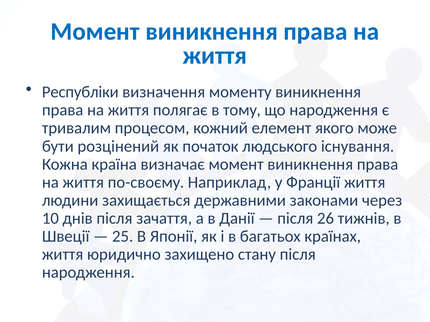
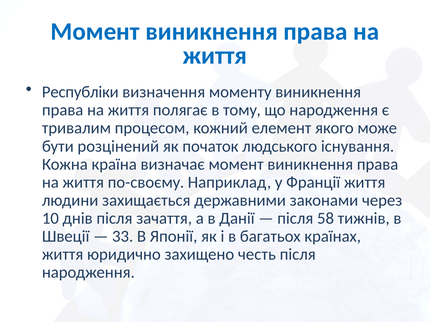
26: 26 -> 58
25: 25 -> 33
стану: стану -> честь
